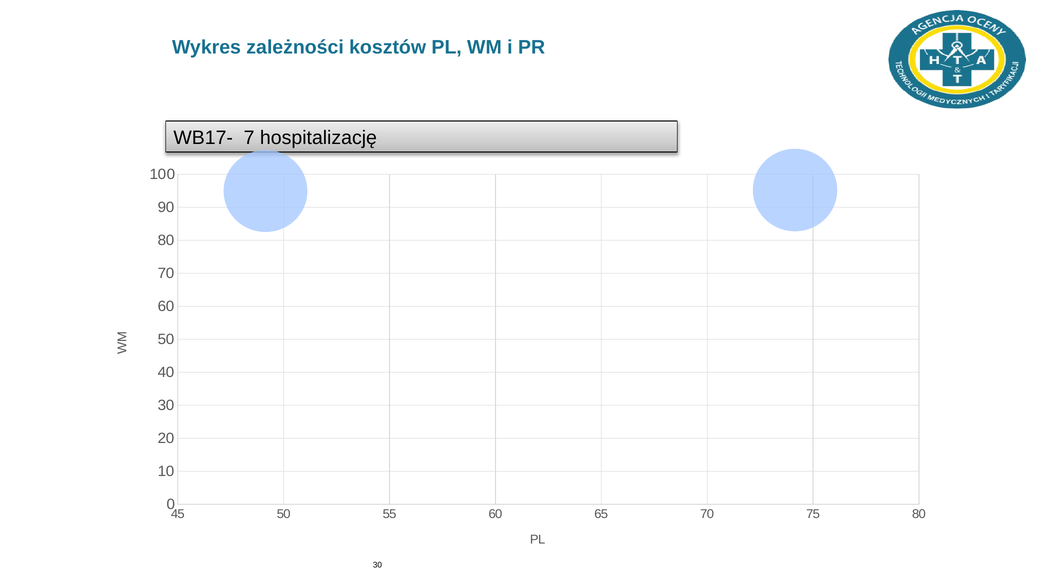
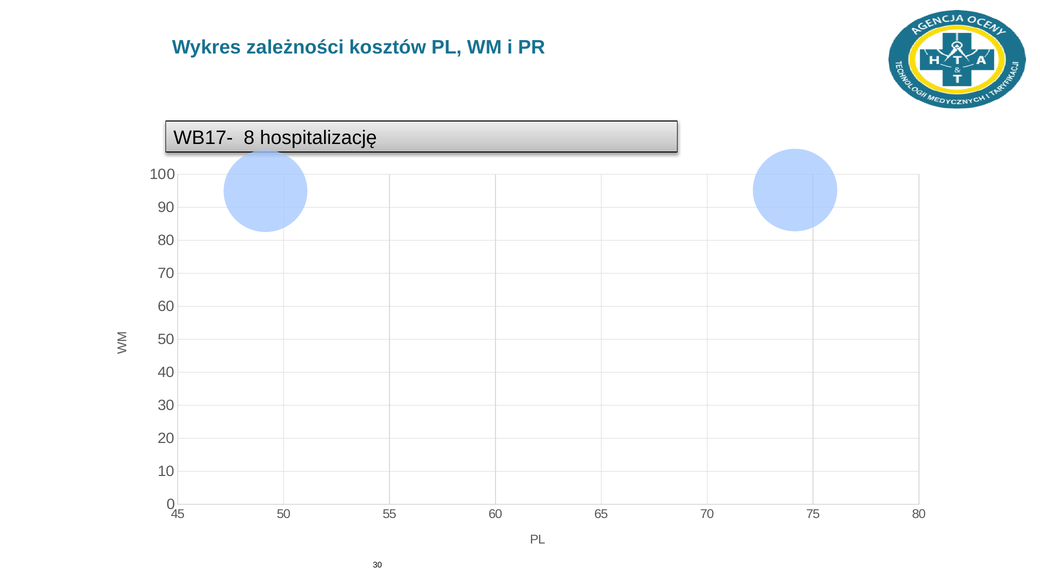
7: 7 -> 8
